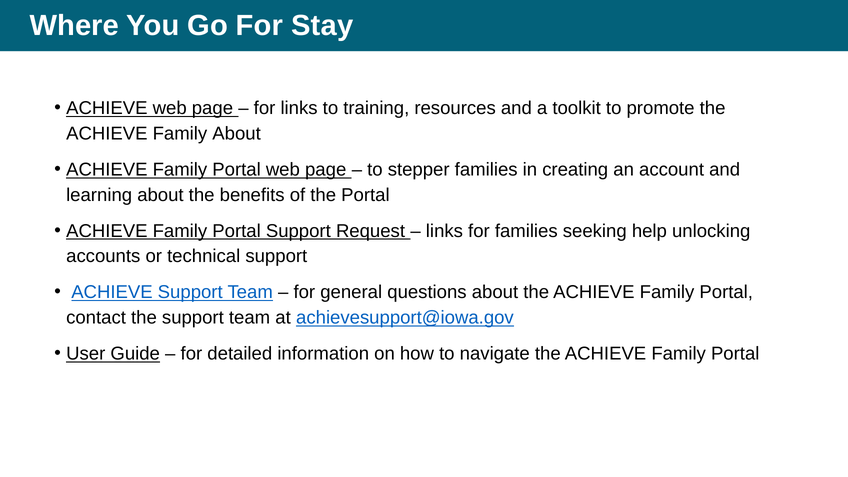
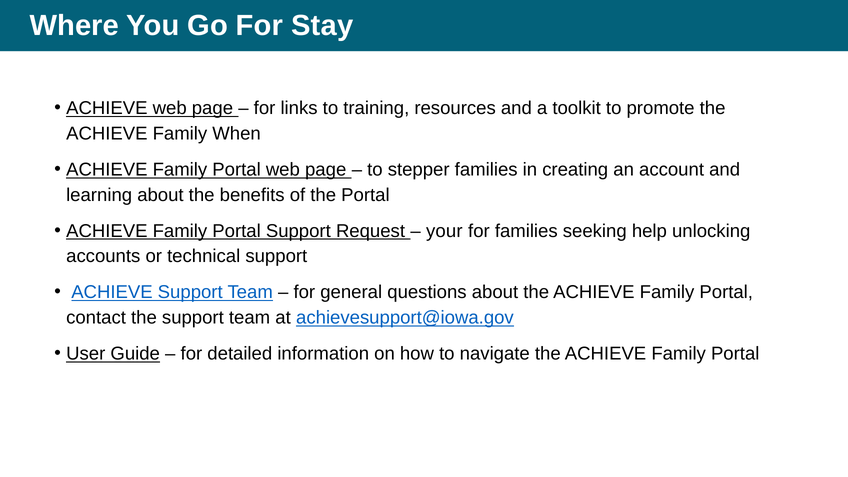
Family About: About -> When
links at (444, 231): links -> your
